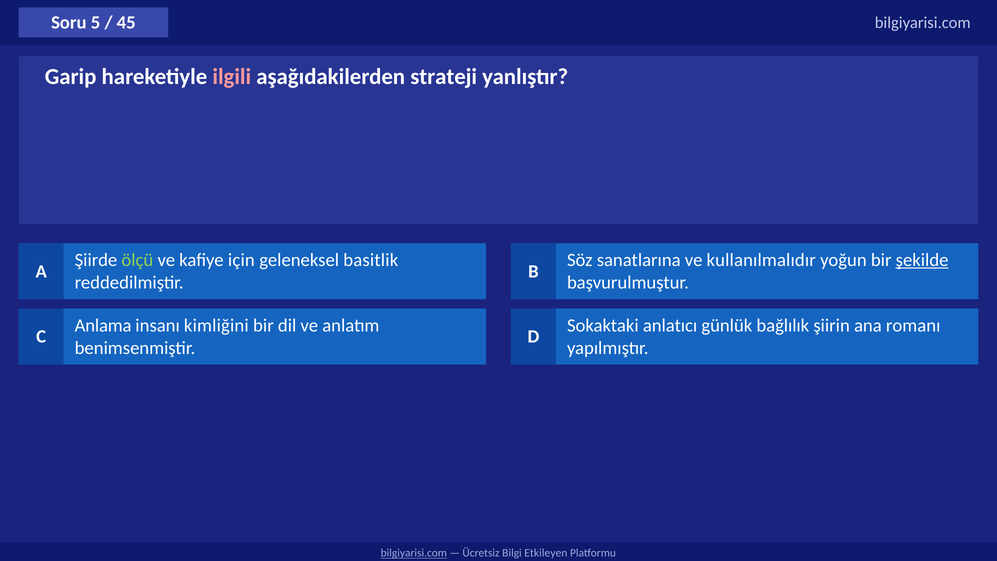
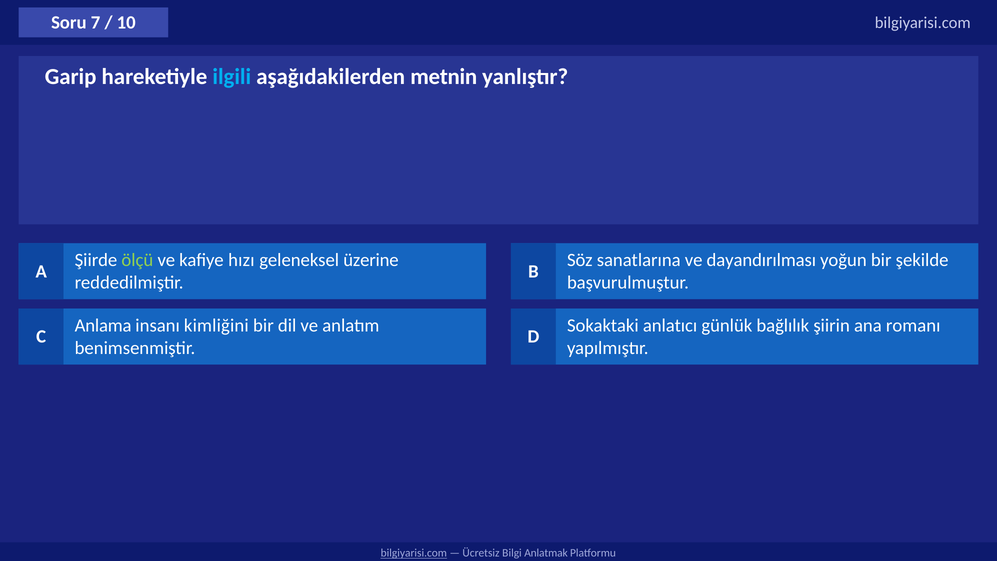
5: 5 -> 7
45: 45 -> 10
ilgili colour: pink -> light blue
strateji: strateji -> metnin
için: için -> hızı
basitlik: basitlik -> üzerine
kullanılmalıdır: kullanılmalıdır -> dayandırılması
şekilde underline: present -> none
Etkileyen: Etkileyen -> Anlatmak
